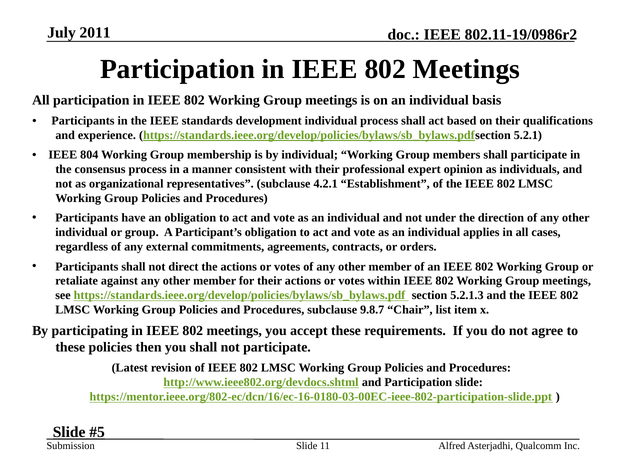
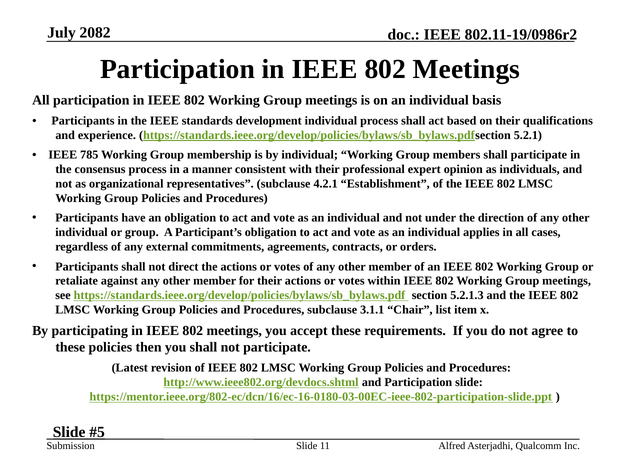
2011: 2011 -> 2082
804: 804 -> 785
9.8.7: 9.8.7 -> 3.1.1
